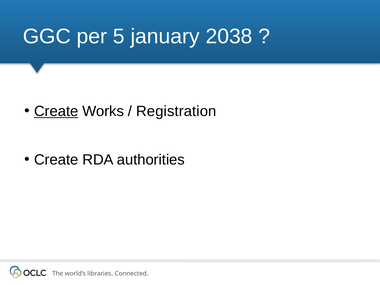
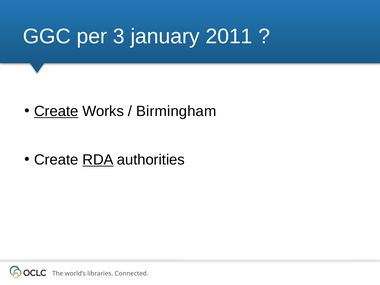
5: 5 -> 3
2038: 2038 -> 2011
Registration: Registration -> Birmingham
RDA underline: none -> present
